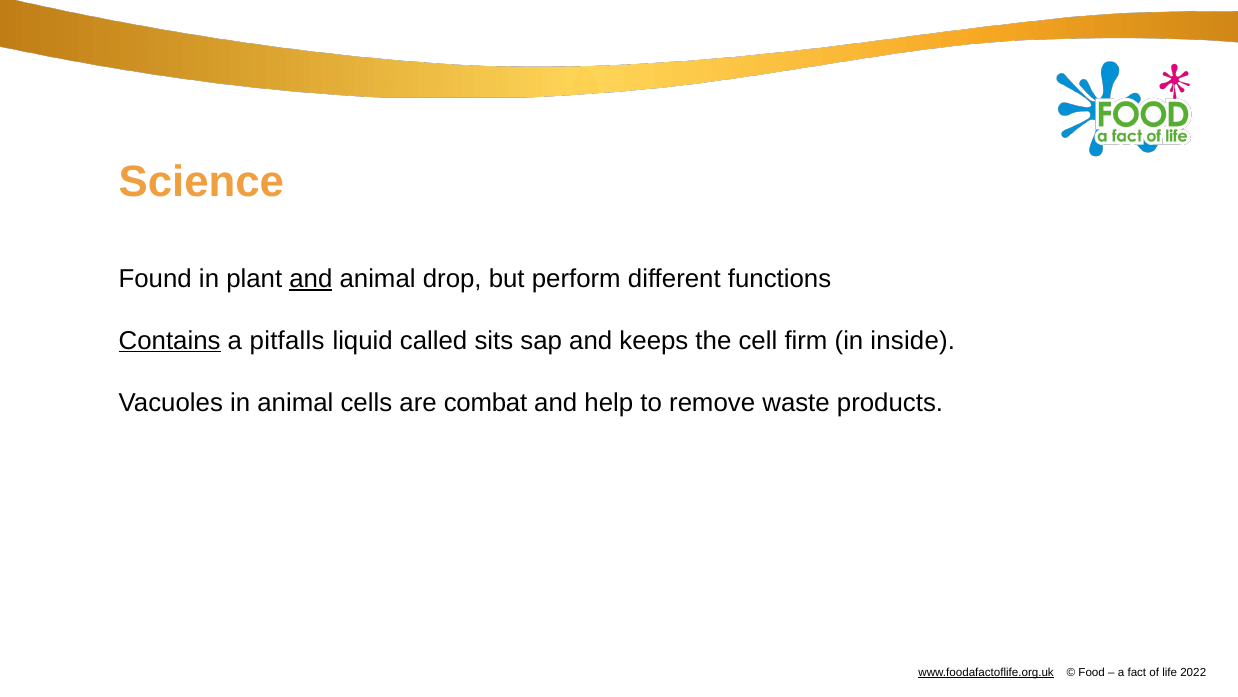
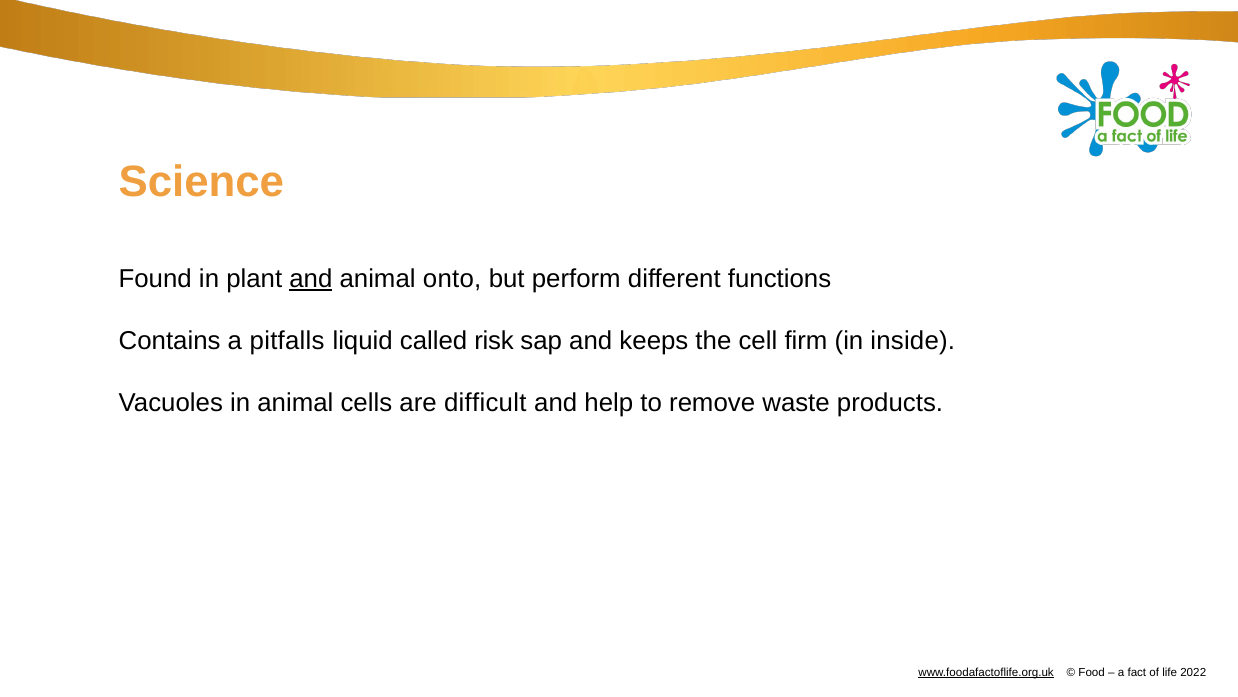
drop: drop -> onto
Contains underline: present -> none
sits: sits -> risk
combat: combat -> difficult
